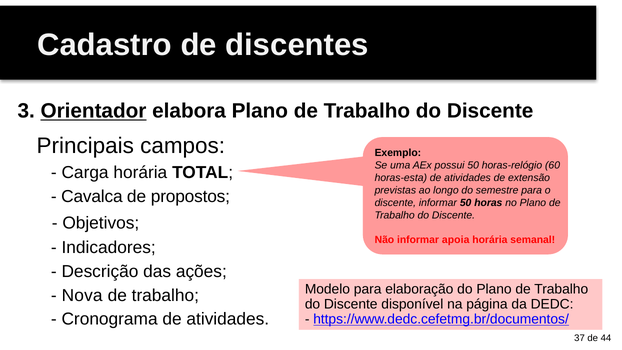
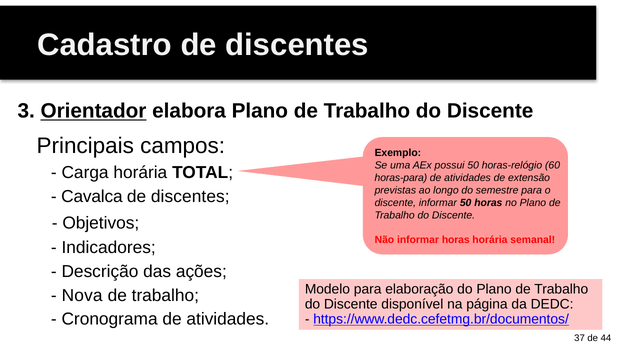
horas-esta: horas-esta -> horas-para
propostos at (190, 197): propostos -> discentes
informar apoia: apoia -> horas
